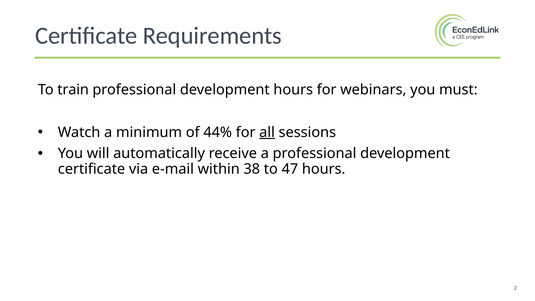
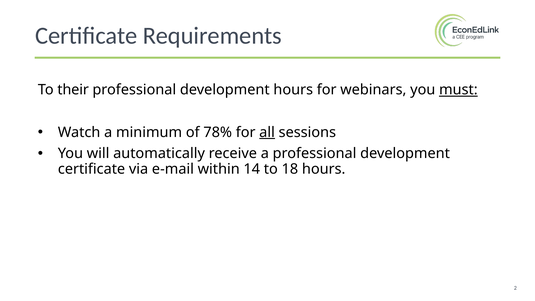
train: train -> their
must underline: none -> present
44%: 44% -> 78%
38: 38 -> 14
47: 47 -> 18
